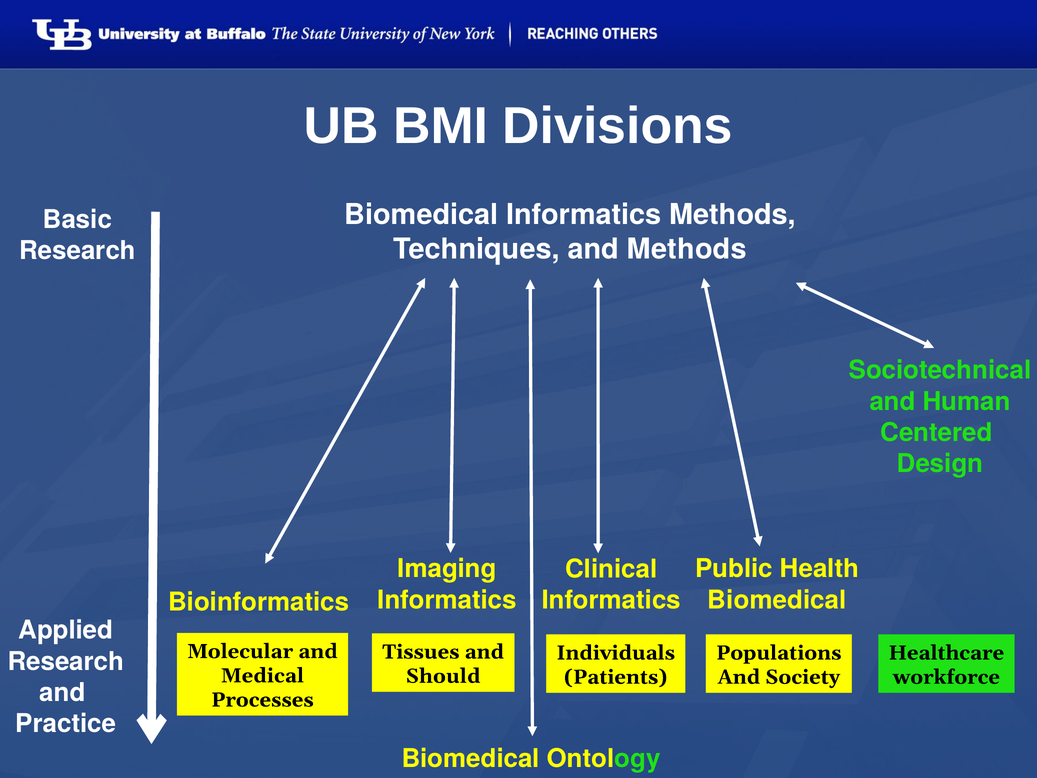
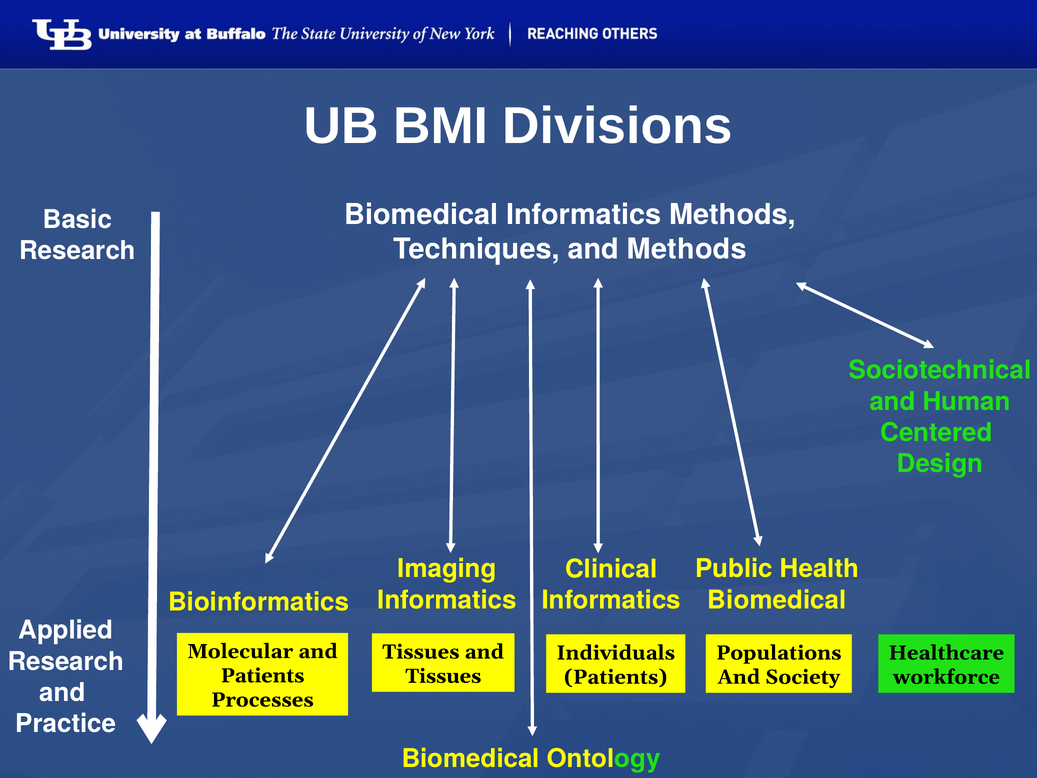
Medical at (262, 675): Medical -> Patients
Should at (443, 676): Should -> Tissues
